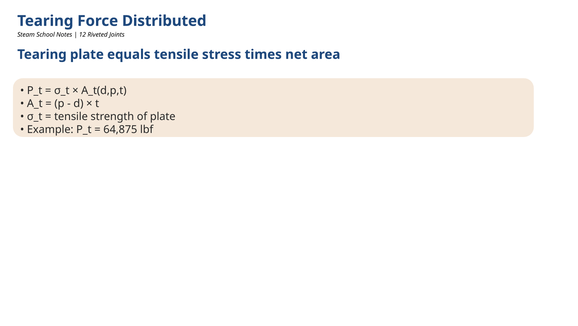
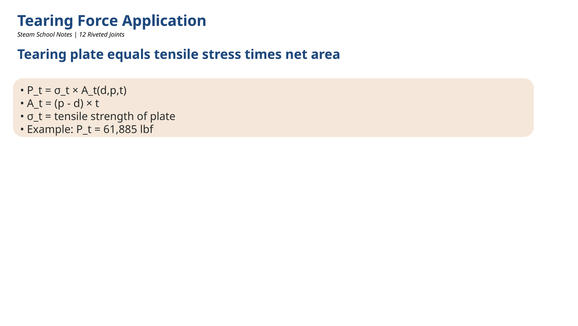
Distributed: Distributed -> Application
64,875: 64,875 -> 61,885
